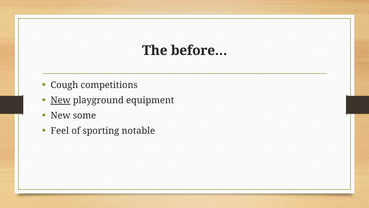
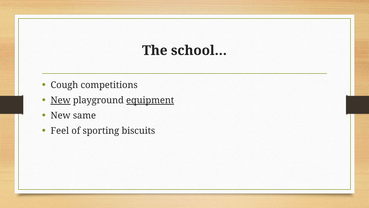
before…: before… -> school…
equipment underline: none -> present
some: some -> same
notable: notable -> biscuits
